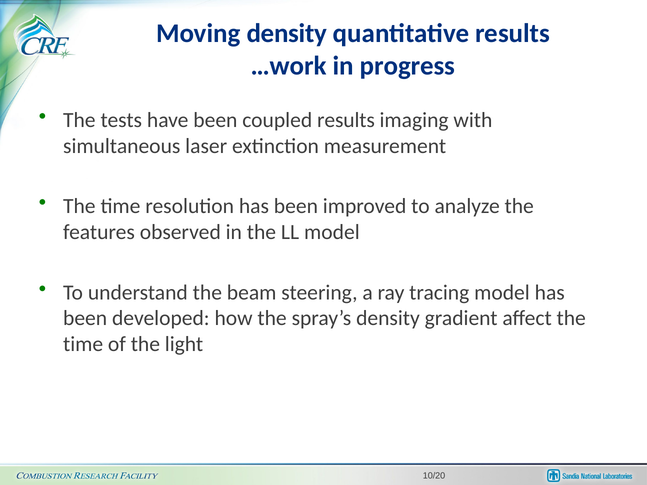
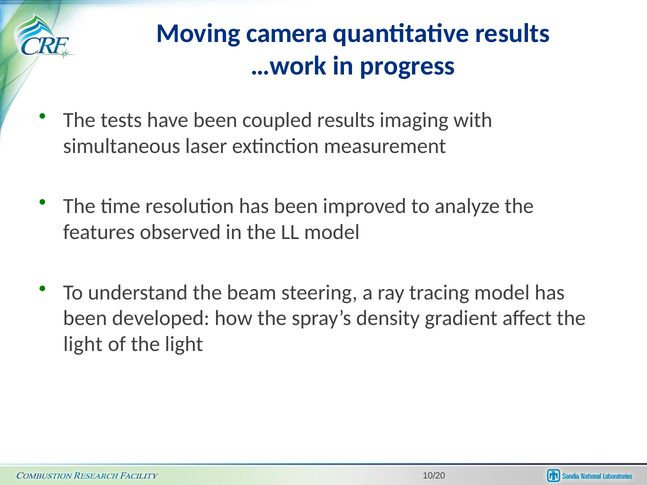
Moving density: density -> camera
time at (83, 344): time -> light
